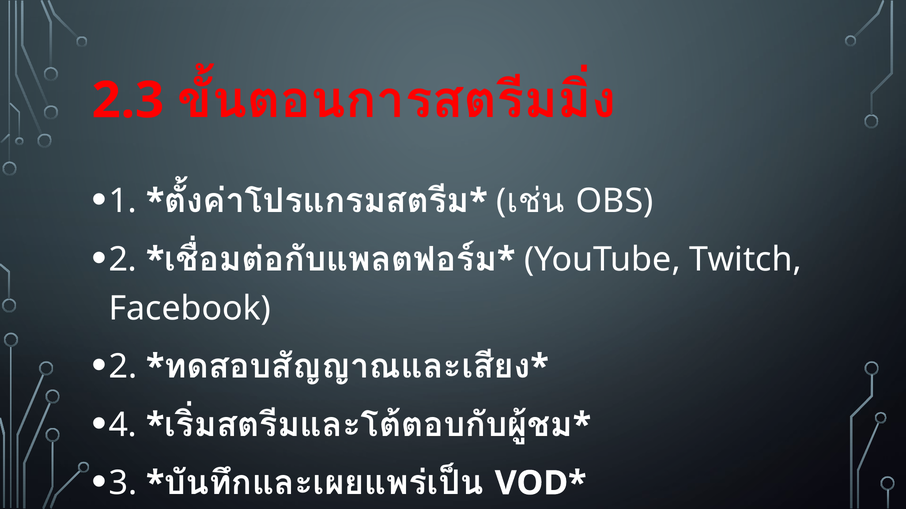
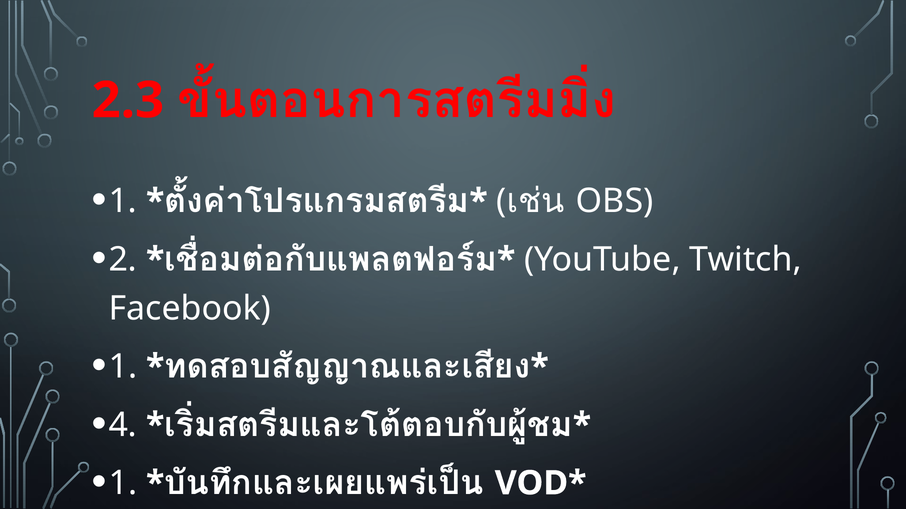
2 at (123, 367): 2 -> 1
3 at (123, 484): 3 -> 1
